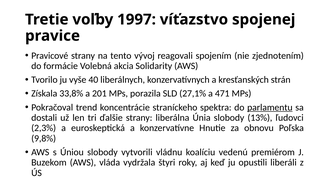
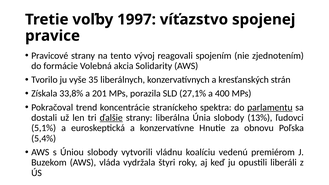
40: 40 -> 35
471: 471 -> 400
ďalšie underline: none -> present
2,3%: 2,3% -> 5,1%
9,8%: 9,8% -> 5,4%
